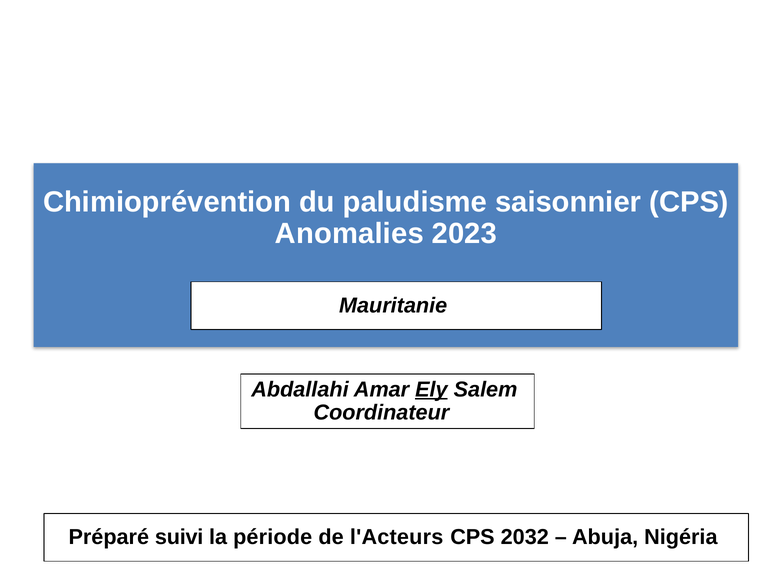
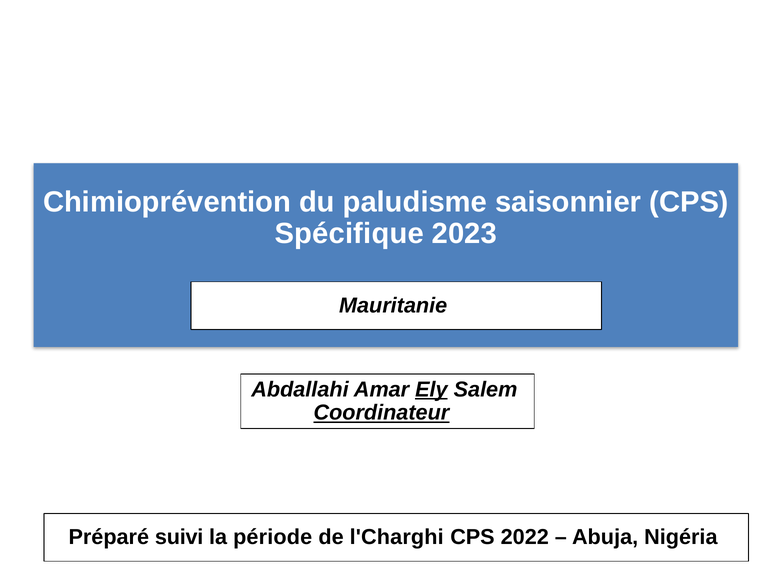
Anomalies: Anomalies -> Spécifique
Coordinateur underline: none -> present
l'Acteurs: l'Acteurs -> l'Charghi
2032: 2032 -> 2022
